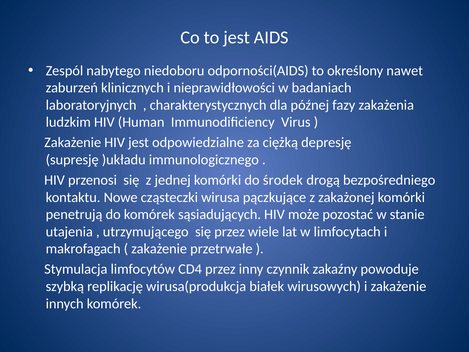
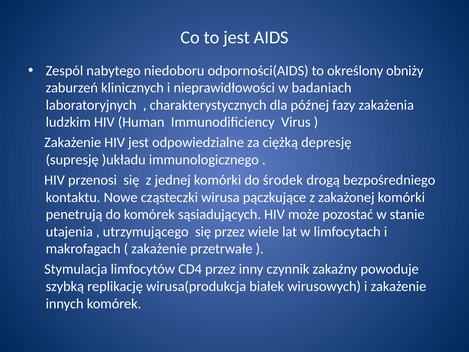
nawet: nawet -> obniży
